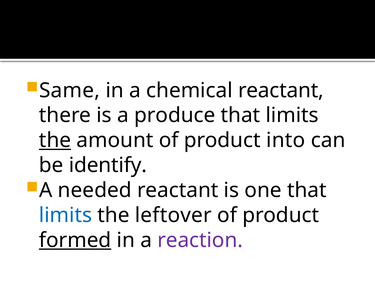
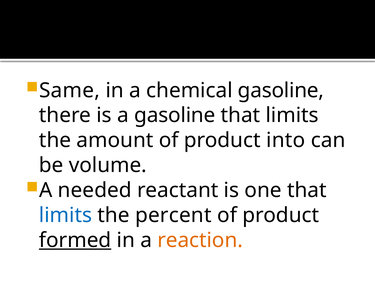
chemical reactant: reactant -> gasoline
a produce: produce -> gasoline
the at (55, 140) underline: present -> none
identify: identify -> volume
leftover: leftover -> percent
reaction colour: purple -> orange
